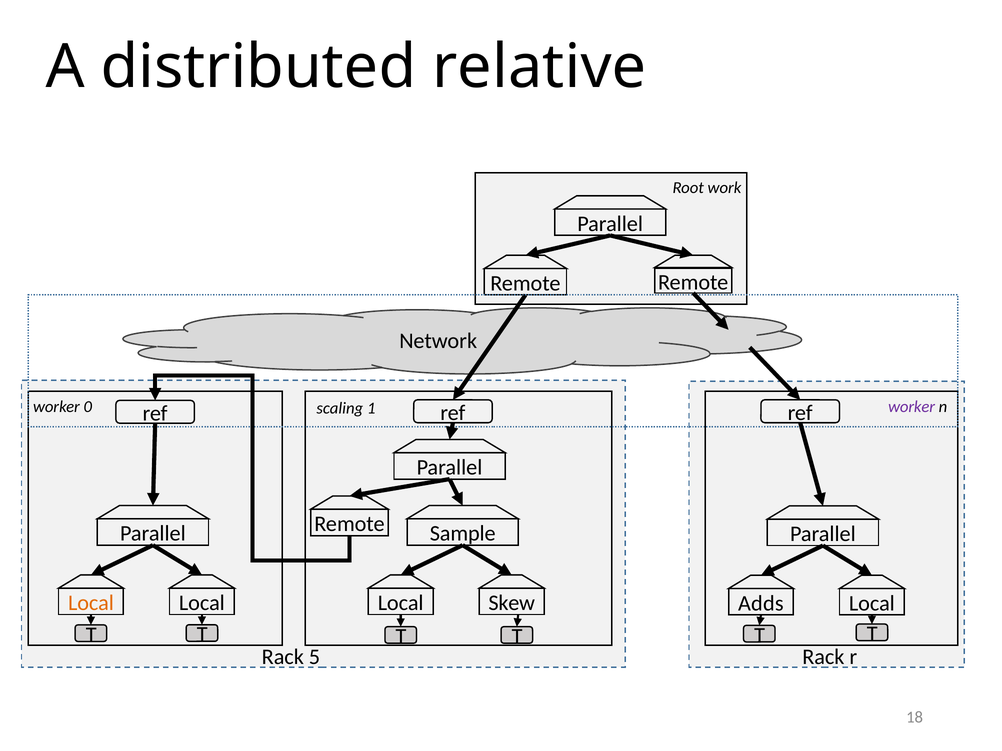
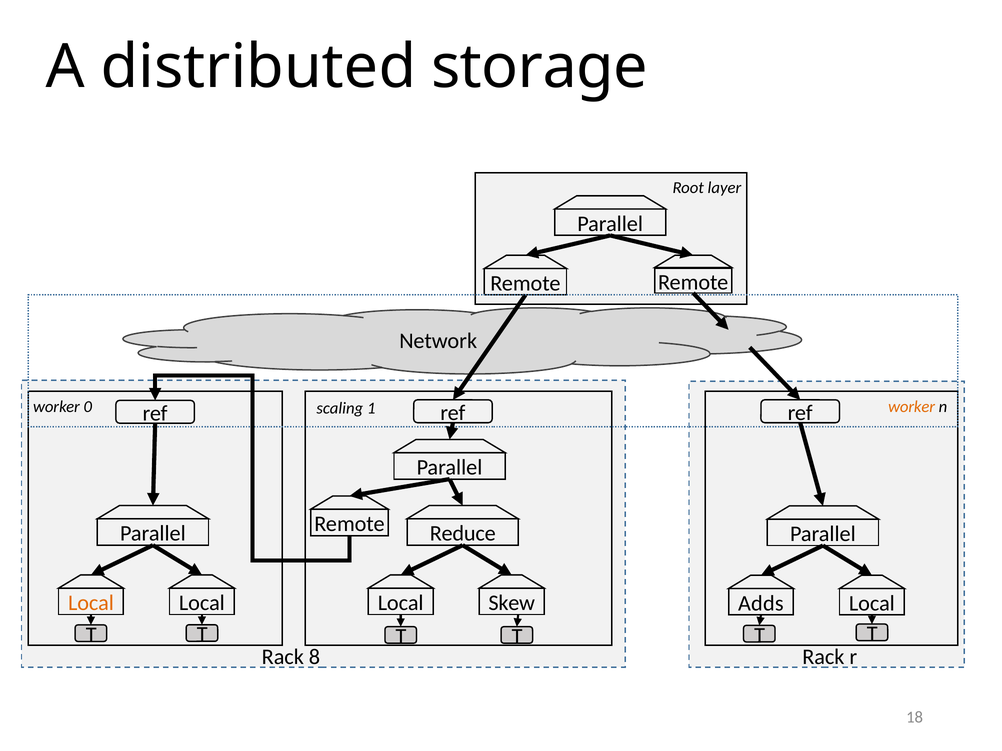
relative: relative -> storage
work: work -> layer
worker at (912, 407) colour: purple -> orange
Sample: Sample -> Reduce
5: 5 -> 8
